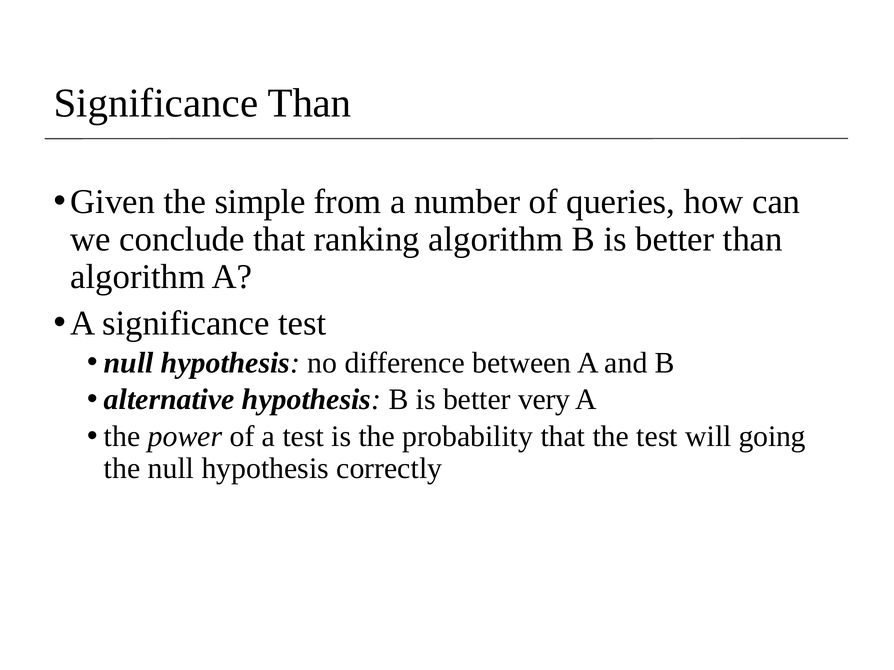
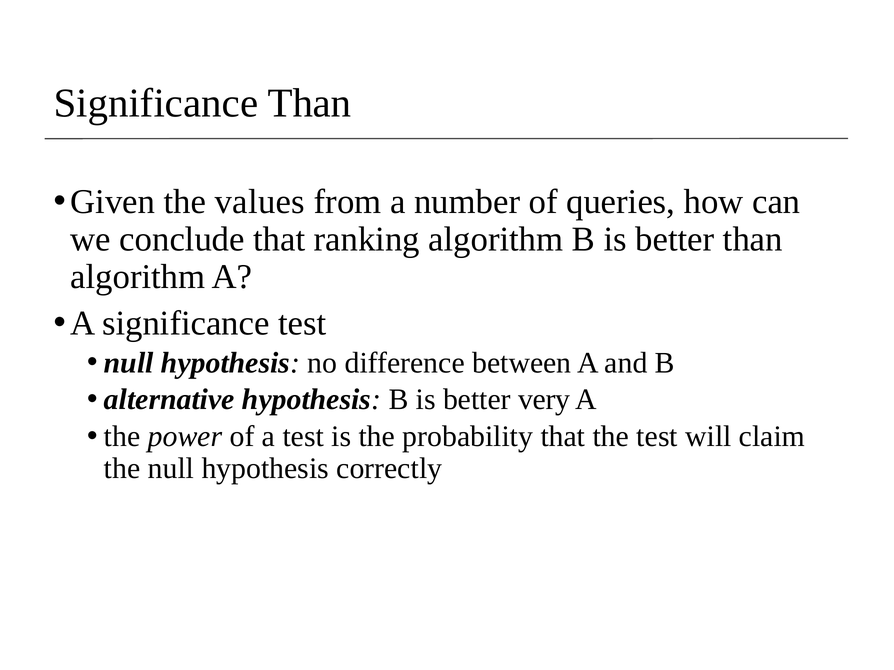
simple: simple -> values
going: going -> claim
